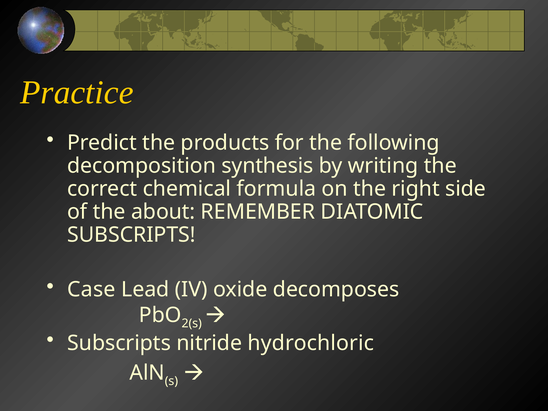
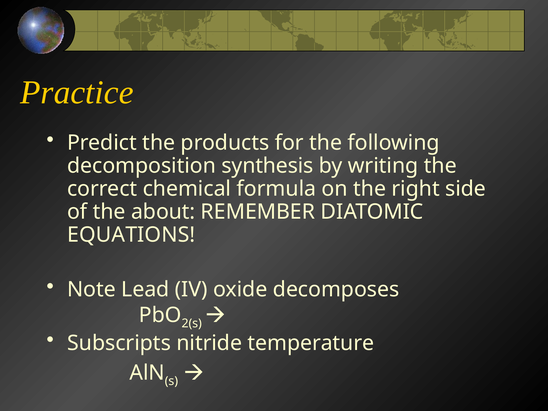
SUBSCRIPTS at (131, 235): SUBSCRIPTS -> EQUATIONS
Case: Case -> Note
hydrochloric: hydrochloric -> temperature
